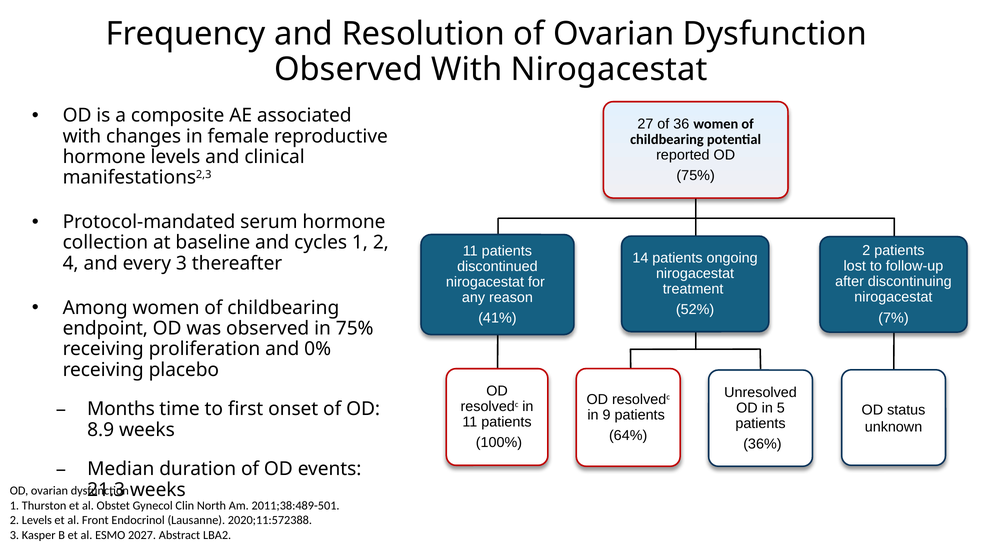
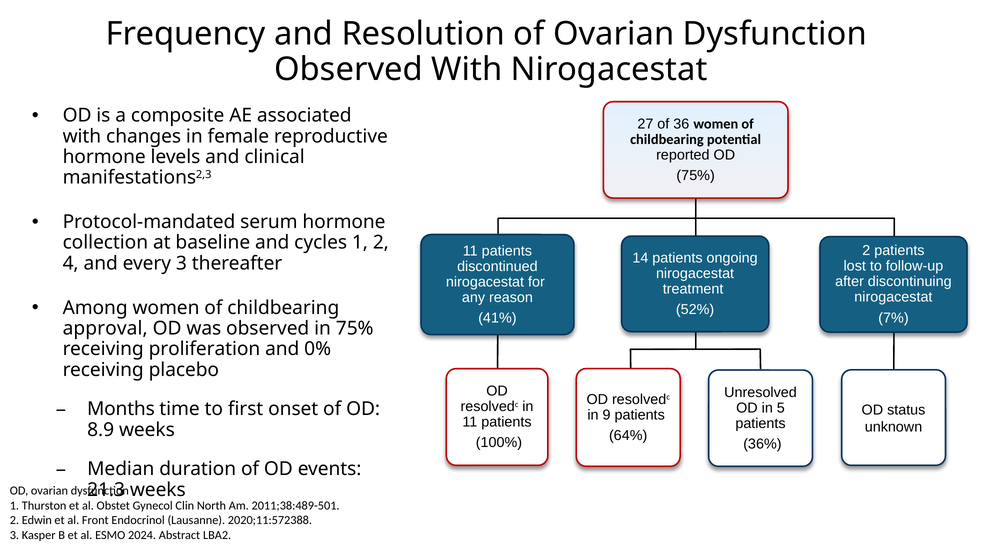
endpoint: endpoint -> approval
2 Levels: Levels -> Edwin
2027: 2027 -> 2024
